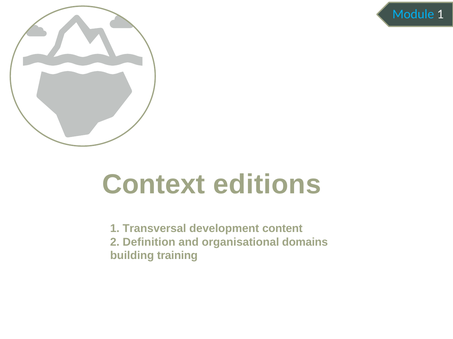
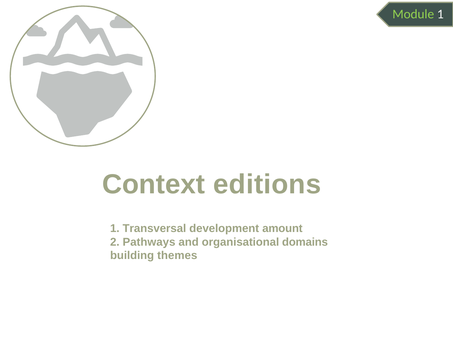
Module colour: light blue -> light green
content: content -> amount
Definition: Definition -> Pathways
training: training -> themes
